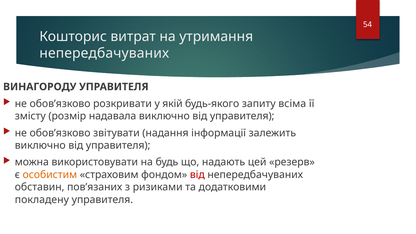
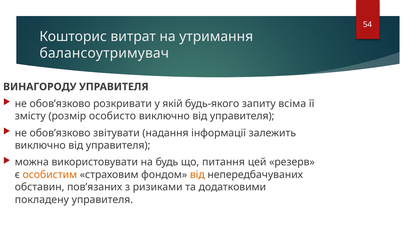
непередбачуваних at (104, 53): непередбачуваних -> балансоутримувач
надавала: надавала -> особисто
надають: надають -> питання
від at (197, 175) colour: red -> orange
